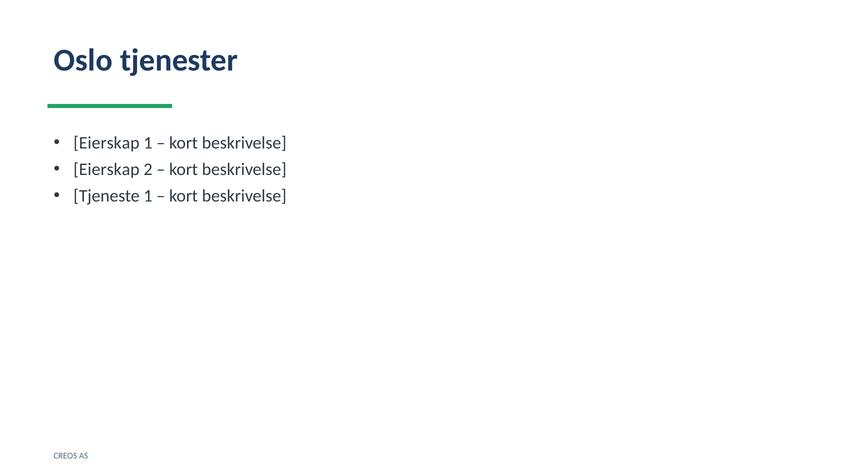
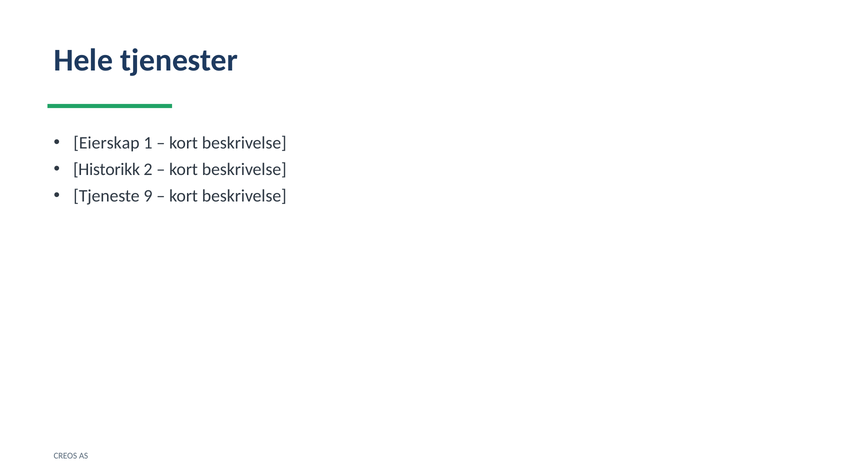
Oslo: Oslo -> Hele
Eierskap at (107, 169): Eierskap -> Historikk
Tjeneste 1: 1 -> 9
